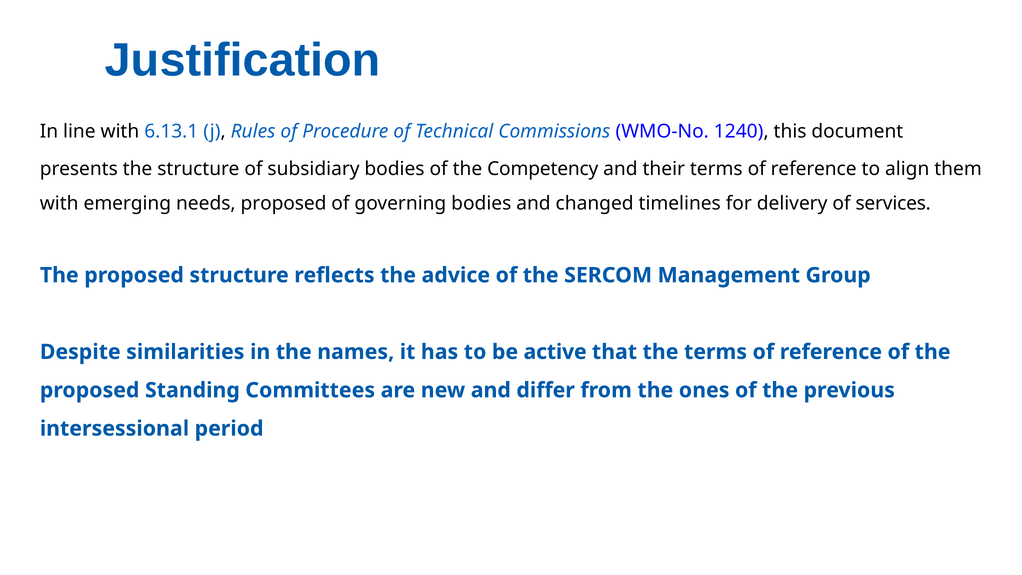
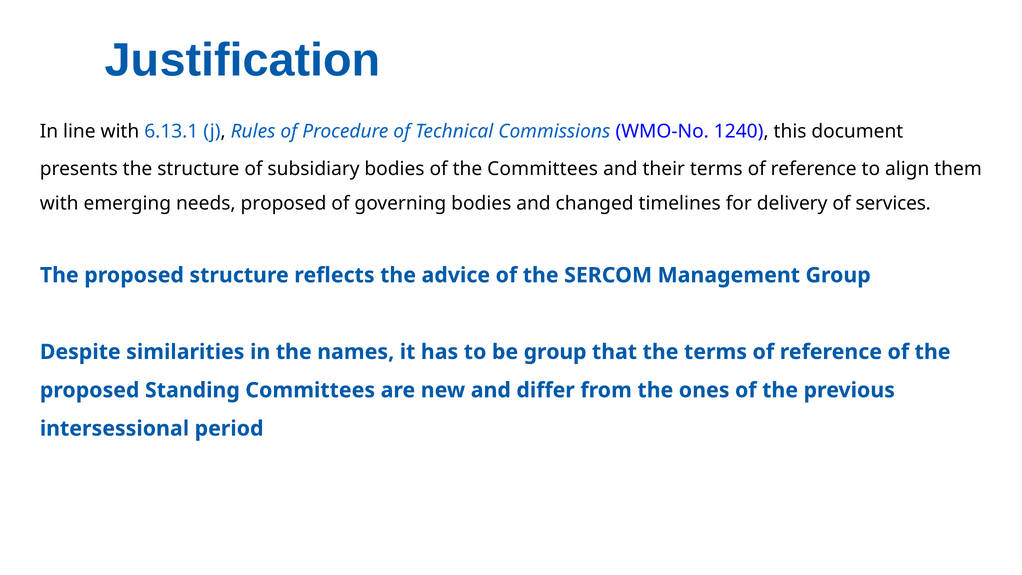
the Competency: Competency -> Committees
be active: active -> group
